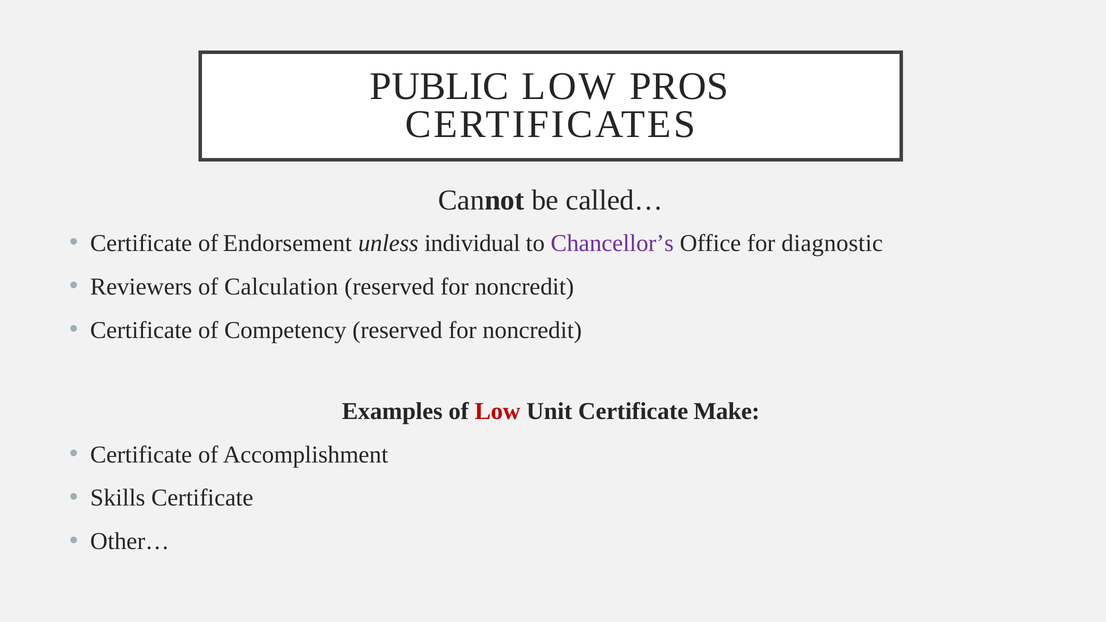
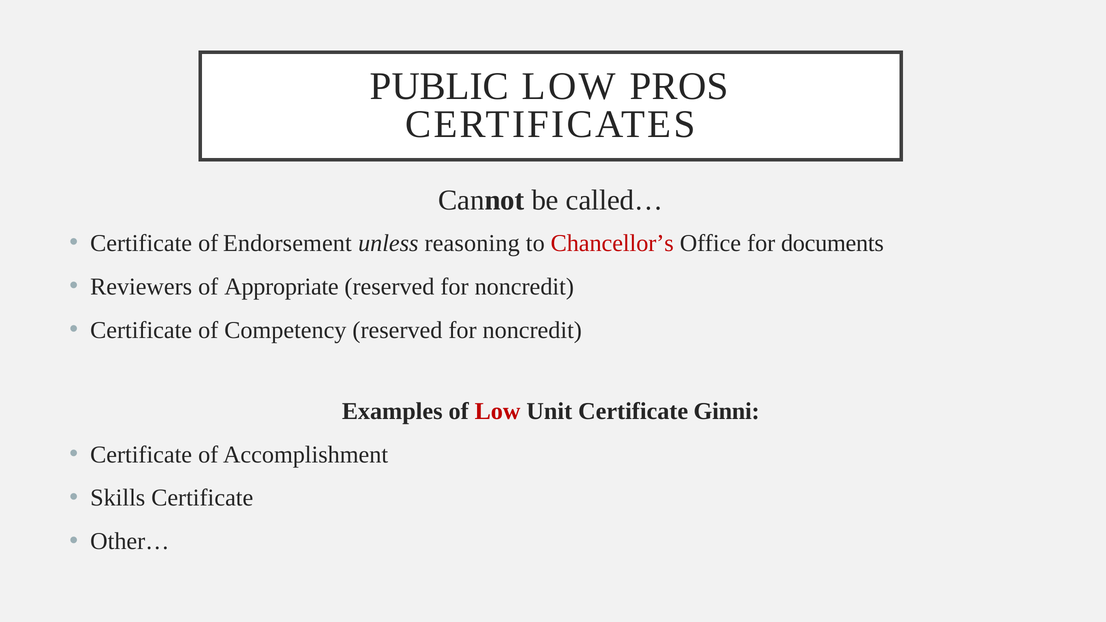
individual: individual -> reasoning
Chancellor’s colour: purple -> red
diagnostic: diagnostic -> documents
Calculation: Calculation -> Appropriate
Make: Make -> Ginni
